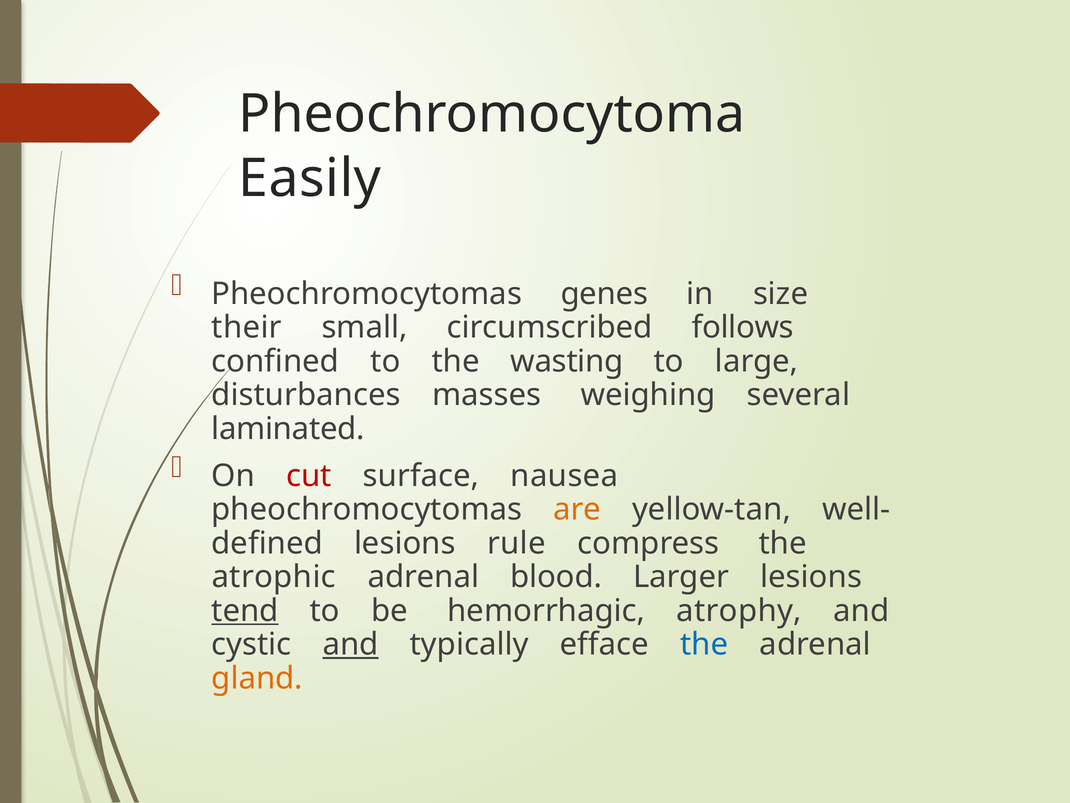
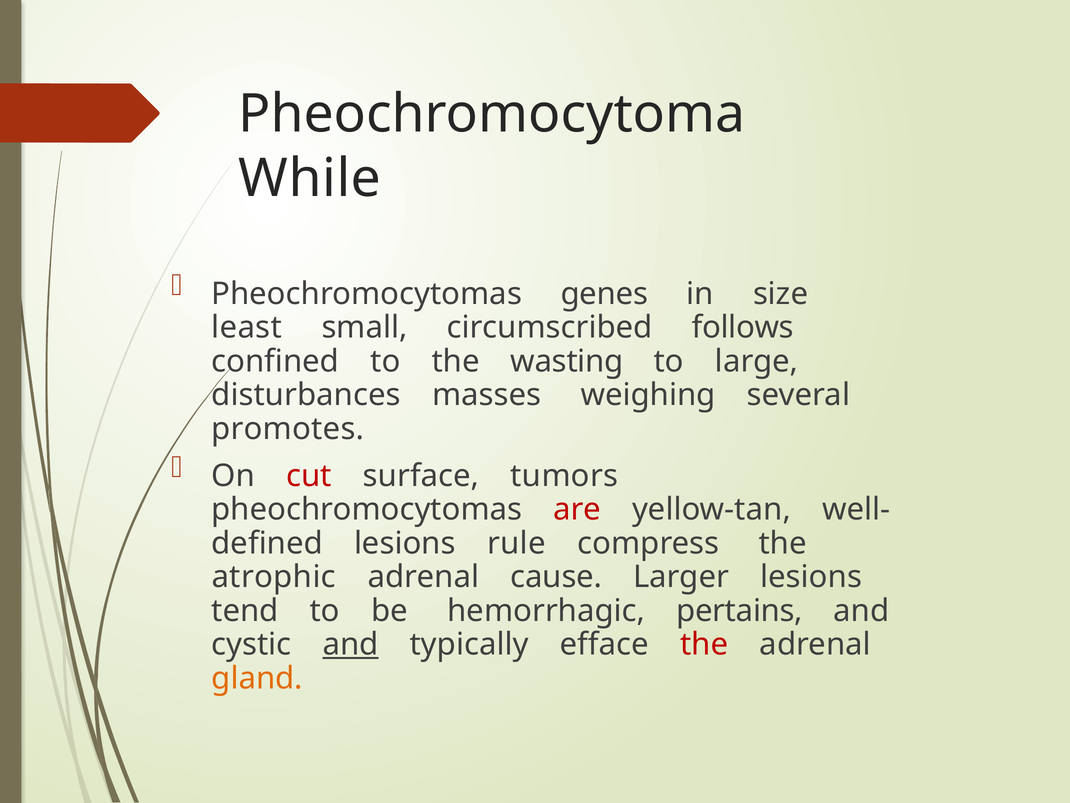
Easily: Easily -> While
their: their -> least
laminated: laminated -> promotes
nausea: nausea -> tumors
are colour: orange -> red
blood: blood -> cause
tend underline: present -> none
atrophy: atrophy -> pertains
the at (704, 644) colour: blue -> red
